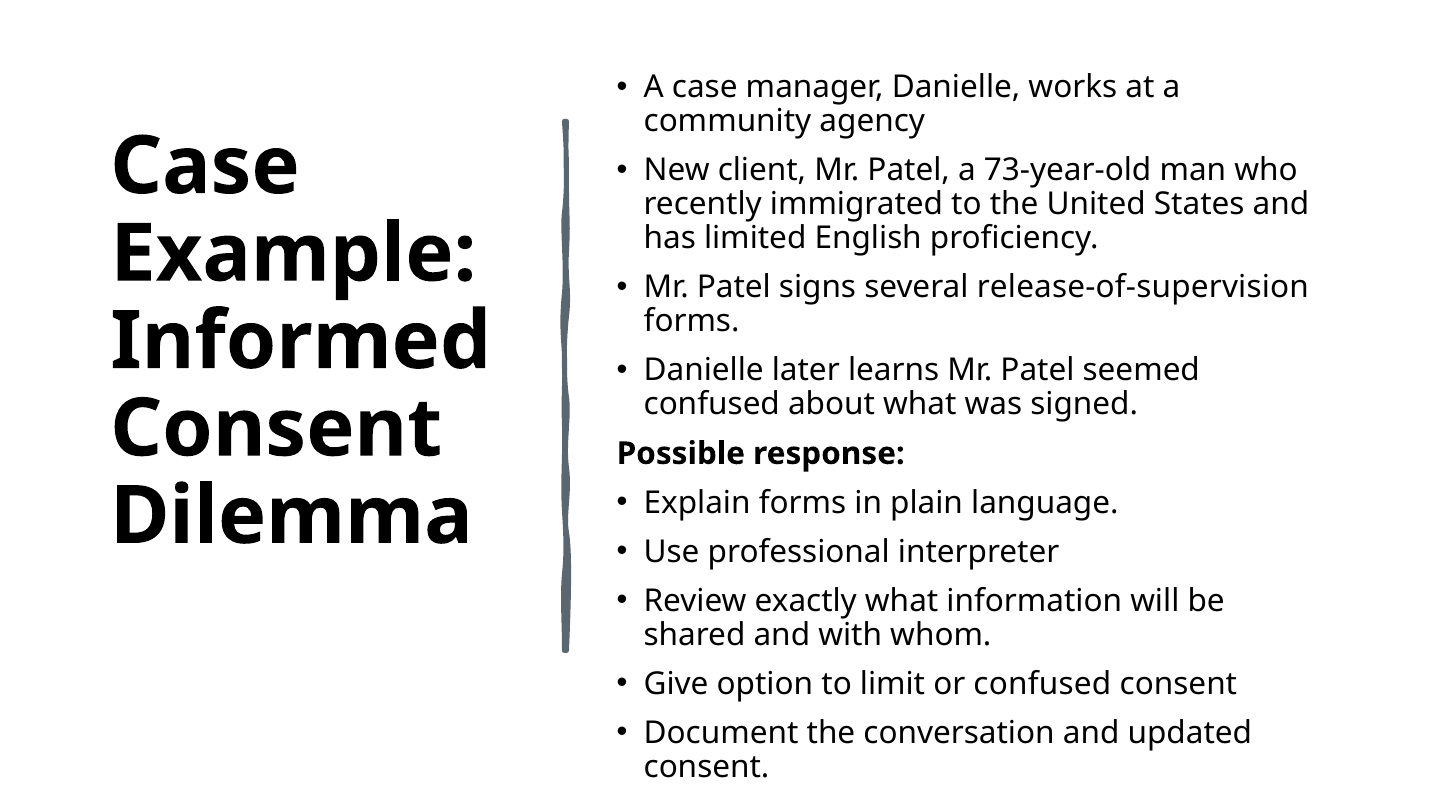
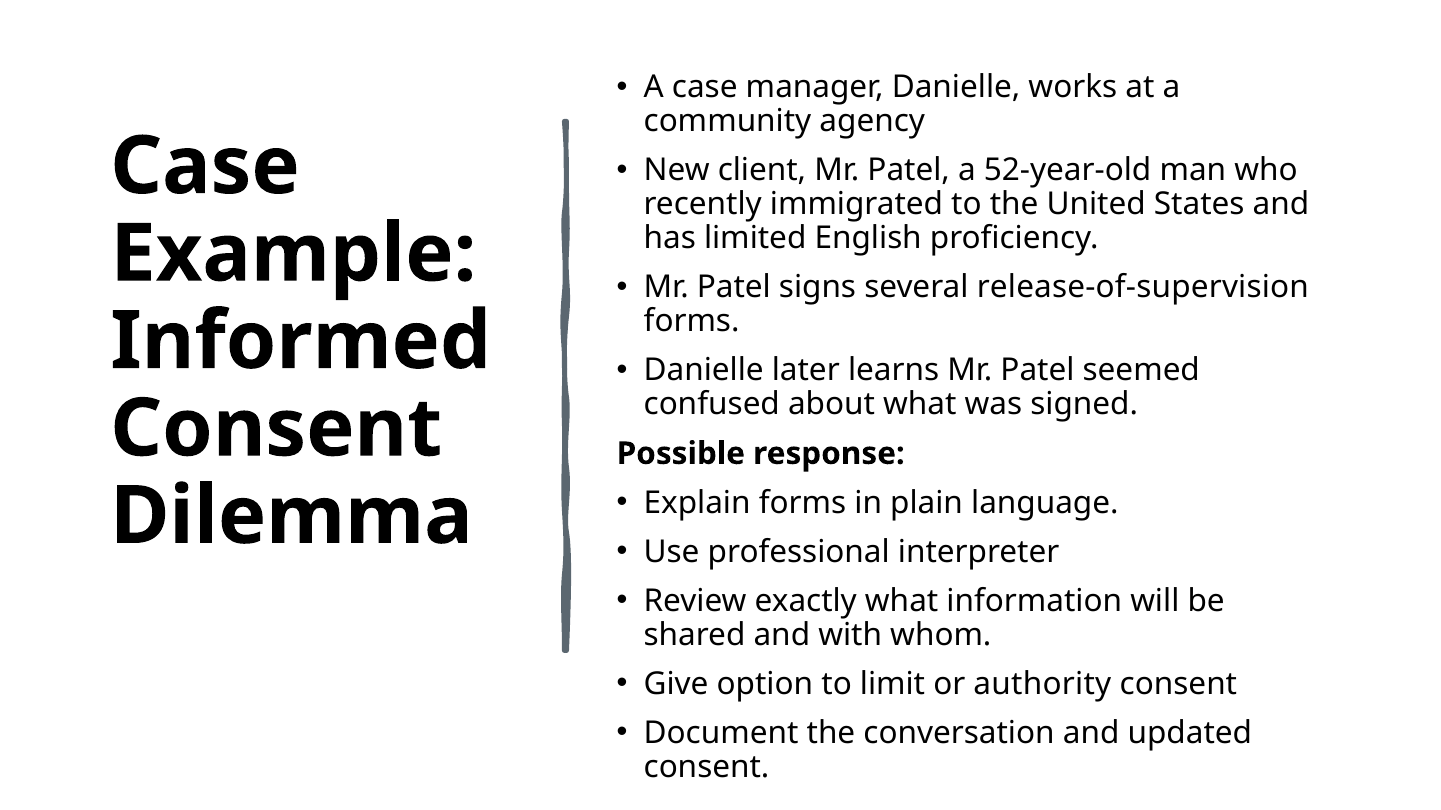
73-year-old: 73-year-old -> 52-year-old
or confused: confused -> authority
